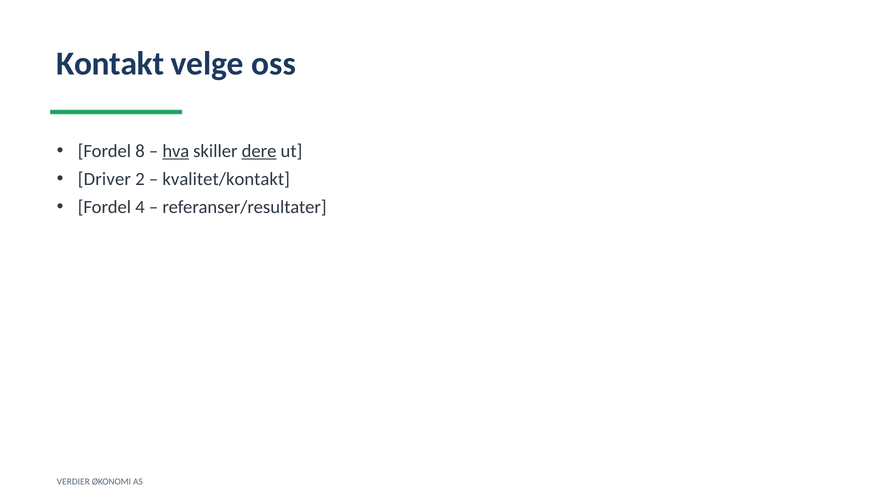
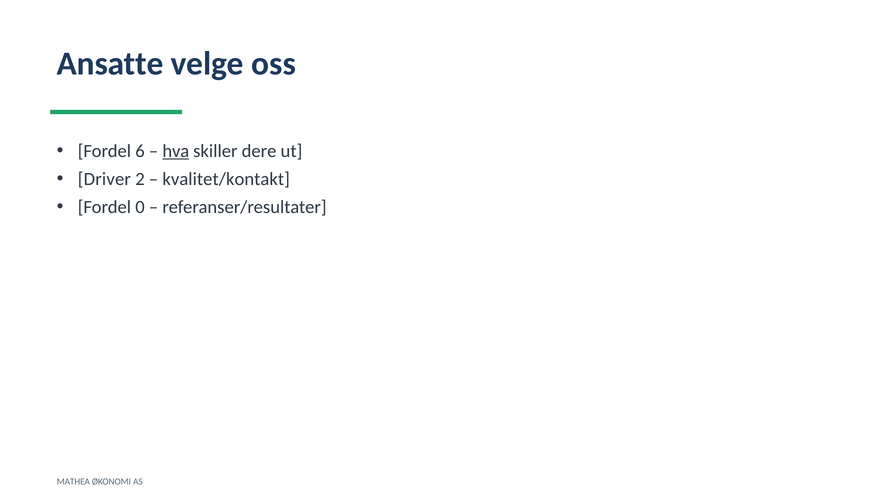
Kontakt: Kontakt -> Ansatte
8: 8 -> 6
dere underline: present -> none
4: 4 -> 0
VERDIER: VERDIER -> MATHEA
